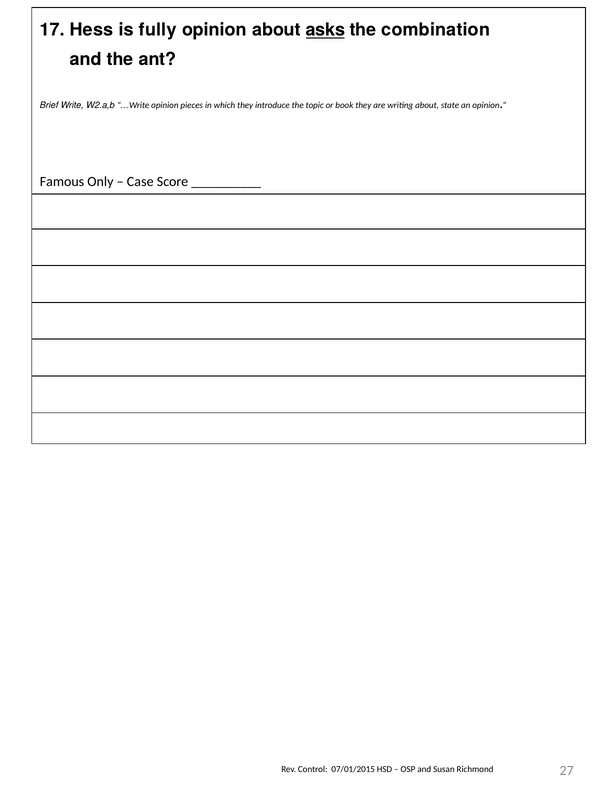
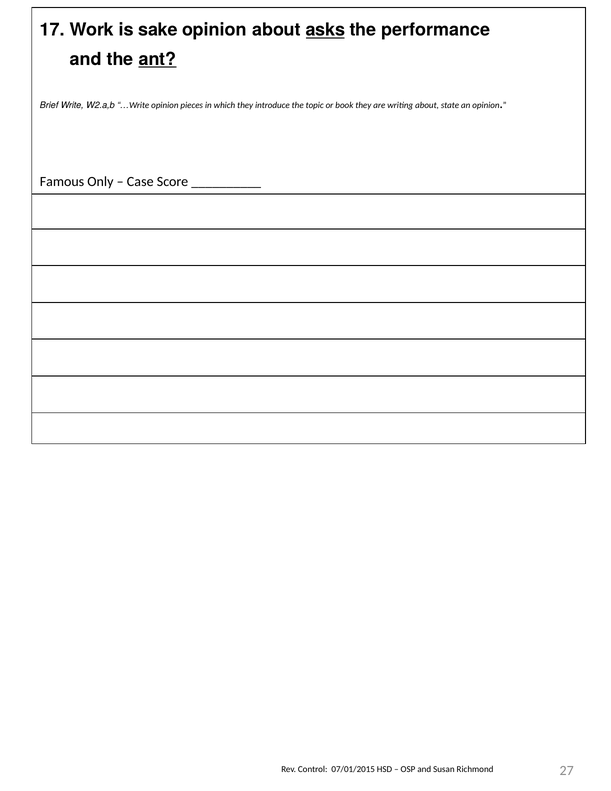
Hess: Hess -> Work
fully: fully -> sake
combination: combination -> performance
ant underline: none -> present
